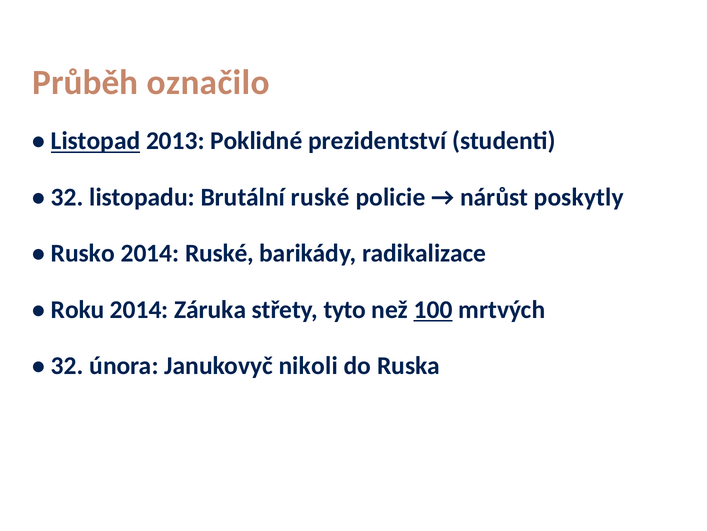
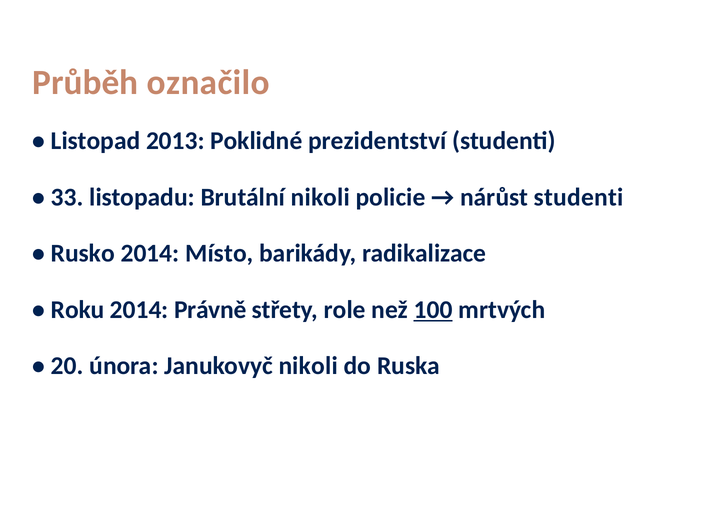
Listopad underline: present -> none
32 at (67, 197): 32 -> 33
Brutální ruské: ruské -> nikoli
nárůst poskytly: poskytly -> studenti
2014 Ruské: Ruské -> Místo
Záruka: Záruka -> Právně
tyto: tyto -> role
32 at (67, 365): 32 -> 20
